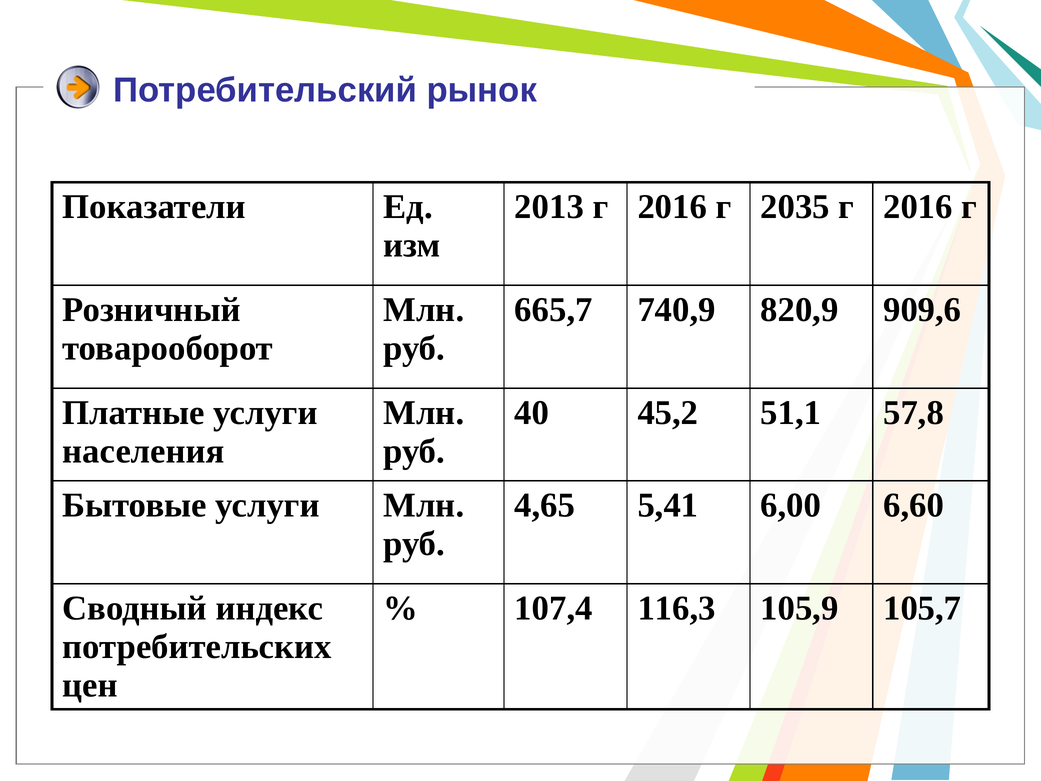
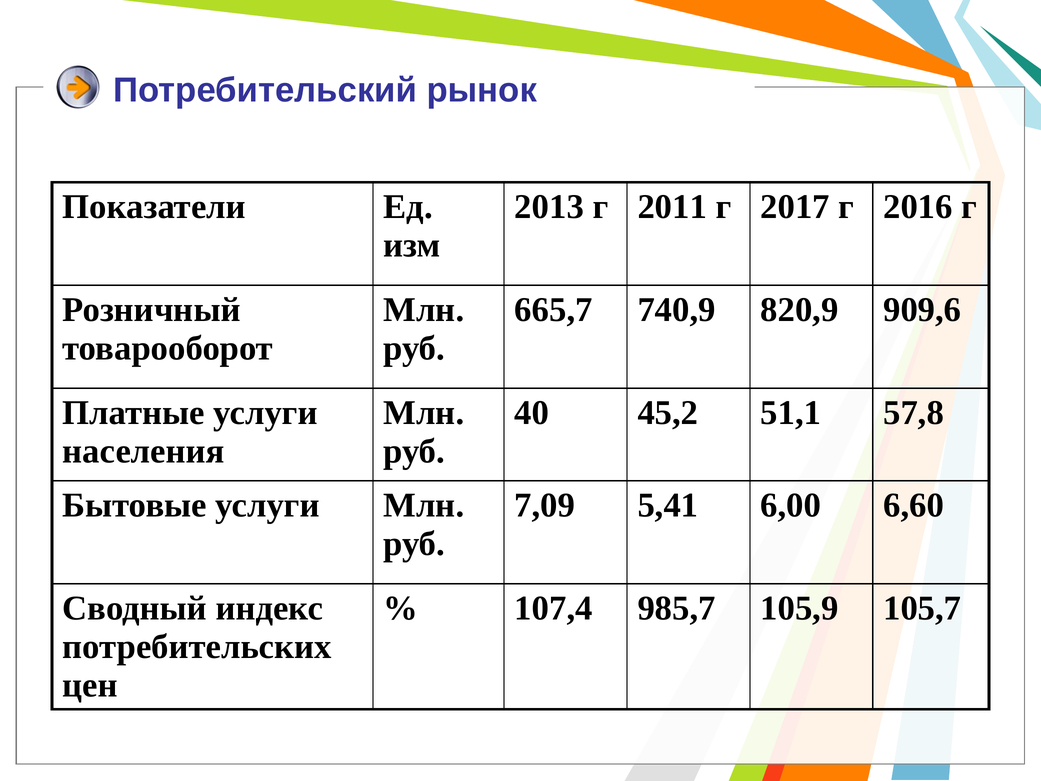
2013 г 2016: 2016 -> 2011
2035: 2035 -> 2017
4,65: 4,65 -> 7,09
116,3: 116,3 -> 985,7
